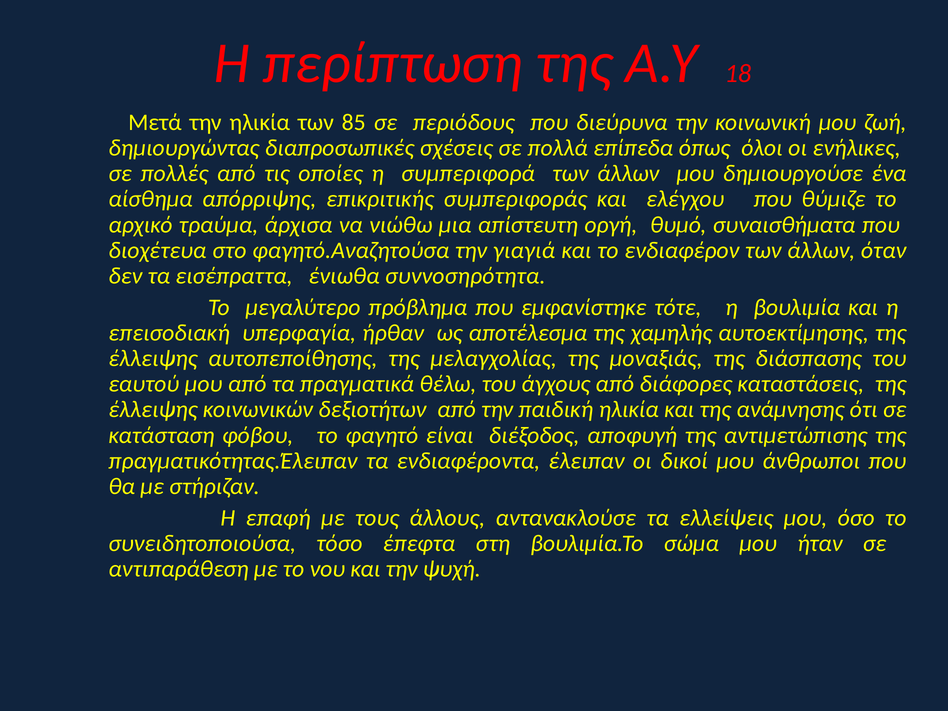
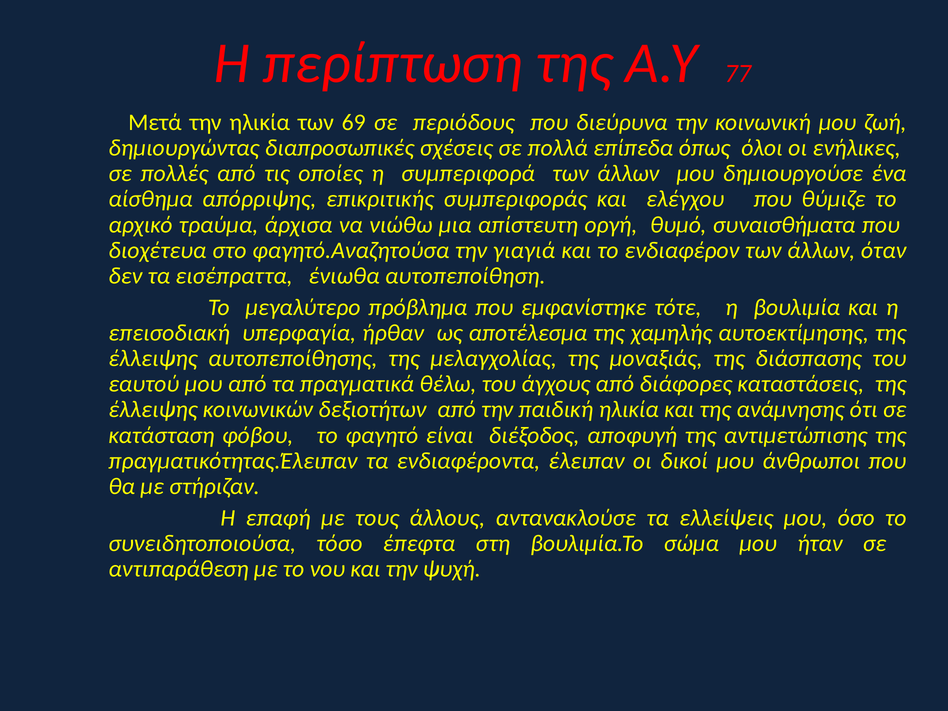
18: 18 -> 77
85: 85 -> 69
συννοσηρότητα: συννοσηρότητα -> αυτοπεποίθηση
